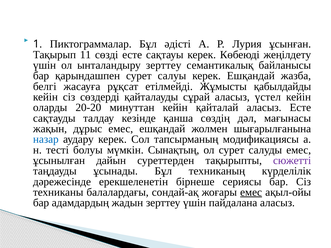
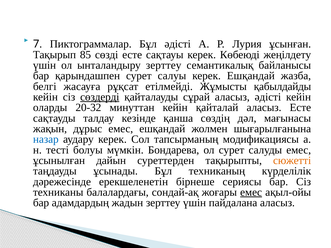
1: 1 -> 7
11: 11 -> 85
сөздерді underline: none -> present
аласыз үстел: үстел -> әдісті
20-20: 20-20 -> 20-32
Сынақтың: Сынақтың -> Бондарева
сюжетті colour: purple -> orange
